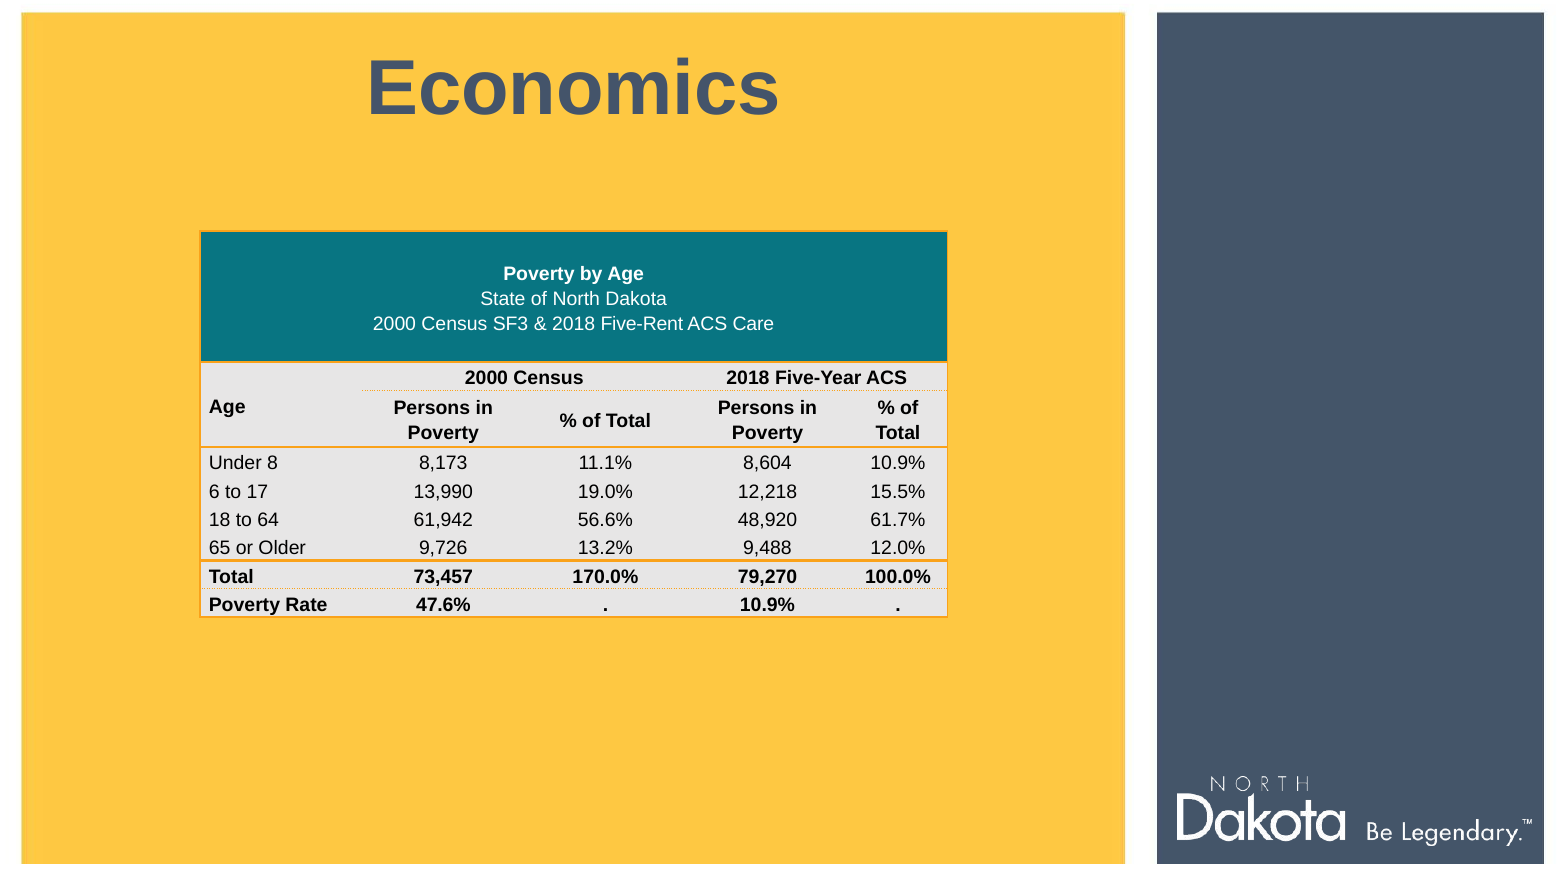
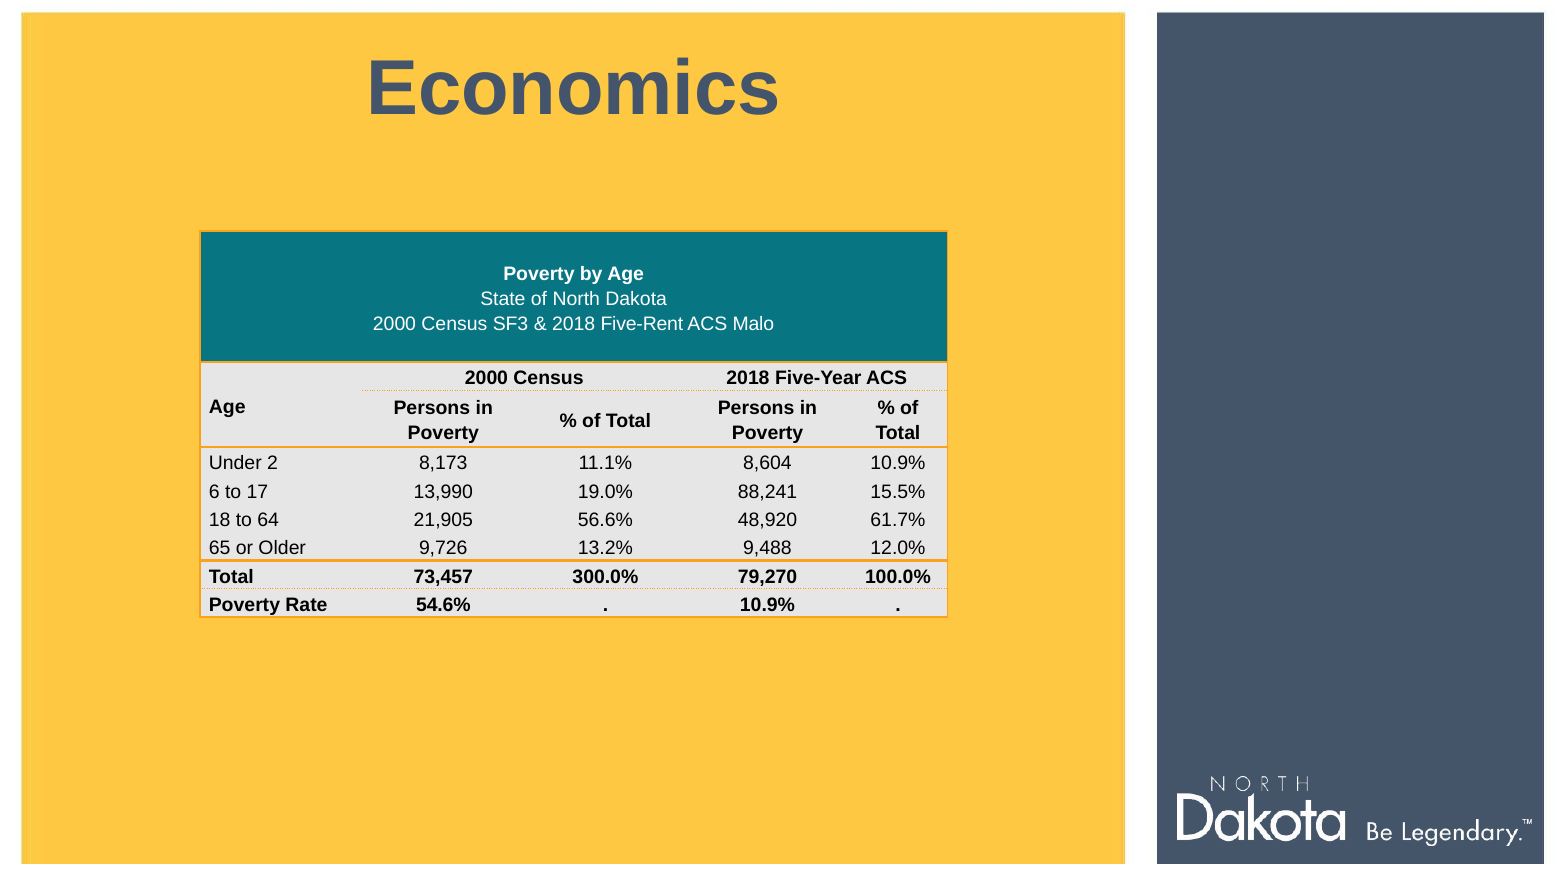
Care: Care -> Malo
8: 8 -> 2
12,218: 12,218 -> 88,241
61,942: 61,942 -> 21,905
170.0%: 170.0% -> 300.0%
47.6%: 47.6% -> 54.6%
